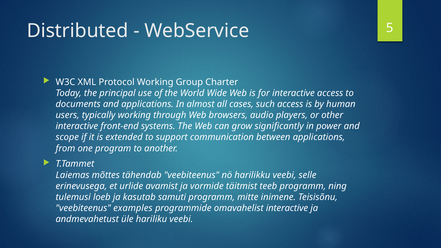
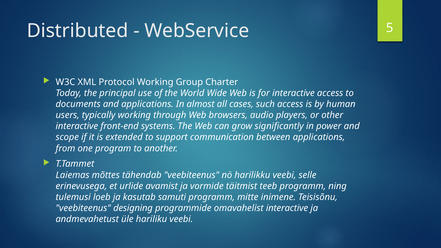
examples: examples -> designing
